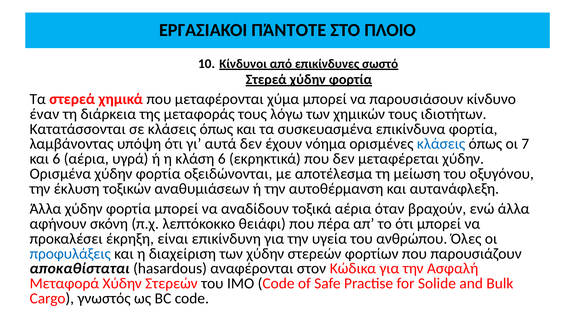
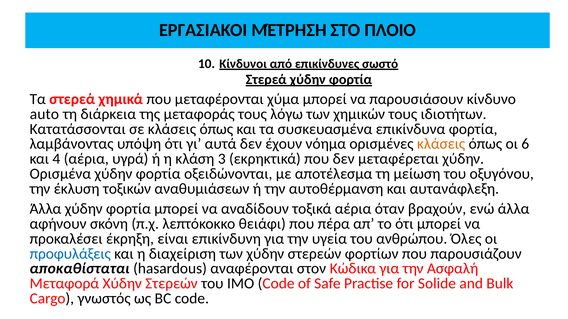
ΠΆΝΤΟΤΕ: ΠΆΝΤΟΤΕ -> ΜΈΤΡΗΣΗ
έναν: έναν -> auto
κλάσεις at (441, 144) colour: blue -> orange
7: 7 -> 6
και 6: 6 -> 4
κλάση 6: 6 -> 3
